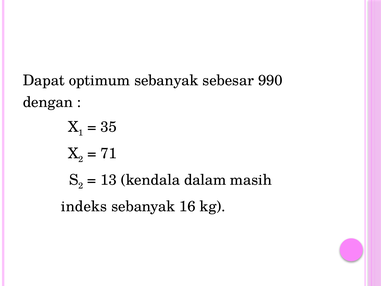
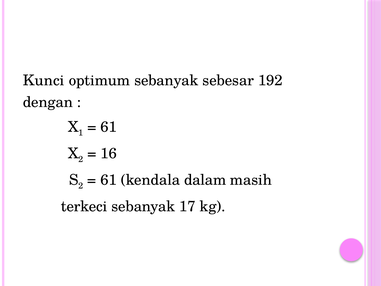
Dapat: Dapat -> Kunci
990: 990 -> 192
35 at (109, 127): 35 -> 61
71: 71 -> 16
13 at (109, 180): 13 -> 61
indeks: indeks -> terkeci
16: 16 -> 17
